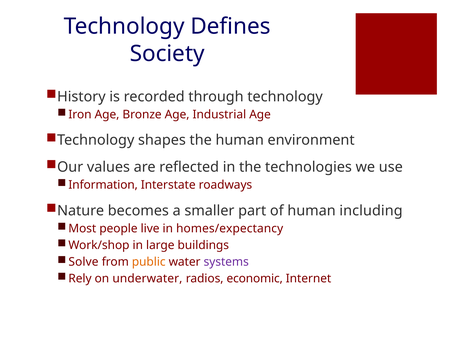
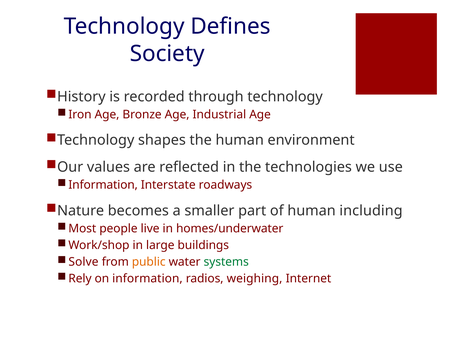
homes/expectancy: homes/expectancy -> homes/underwater
systems colour: purple -> green
on underwater: underwater -> information
economic: economic -> weighing
